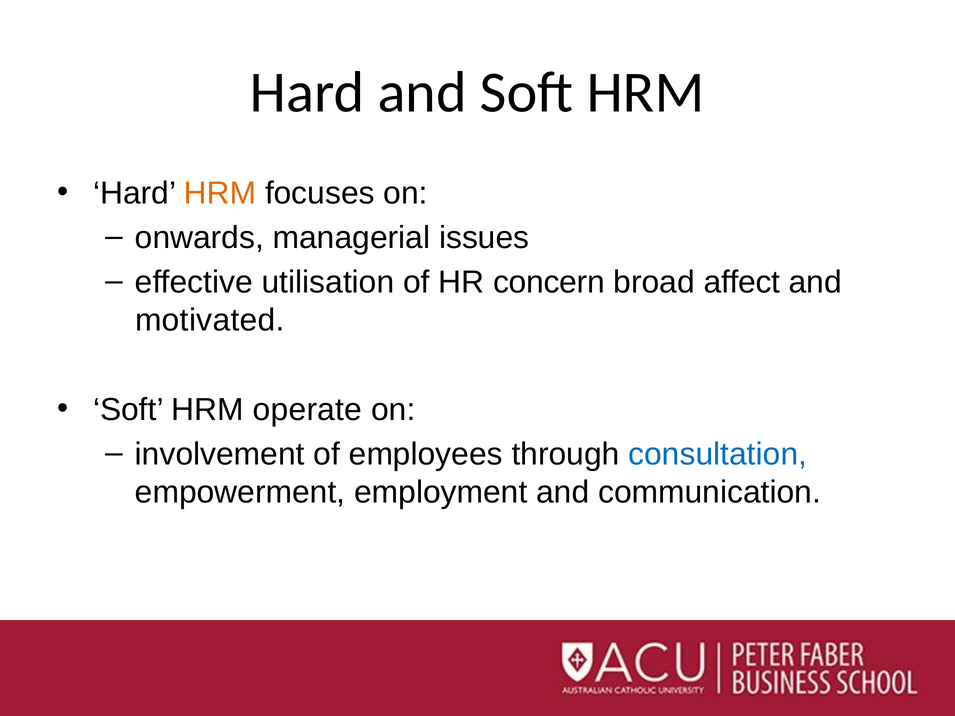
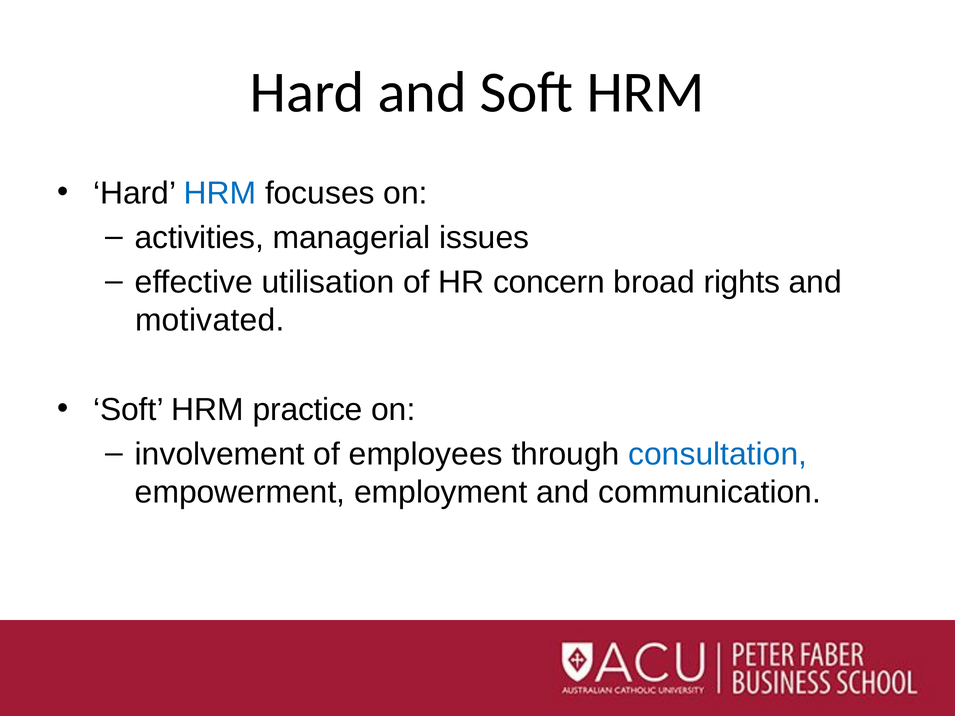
HRM at (220, 193) colour: orange -> blue
onwards: onwards -> activities
affect: affect -> rights
operate: operate -> practice
